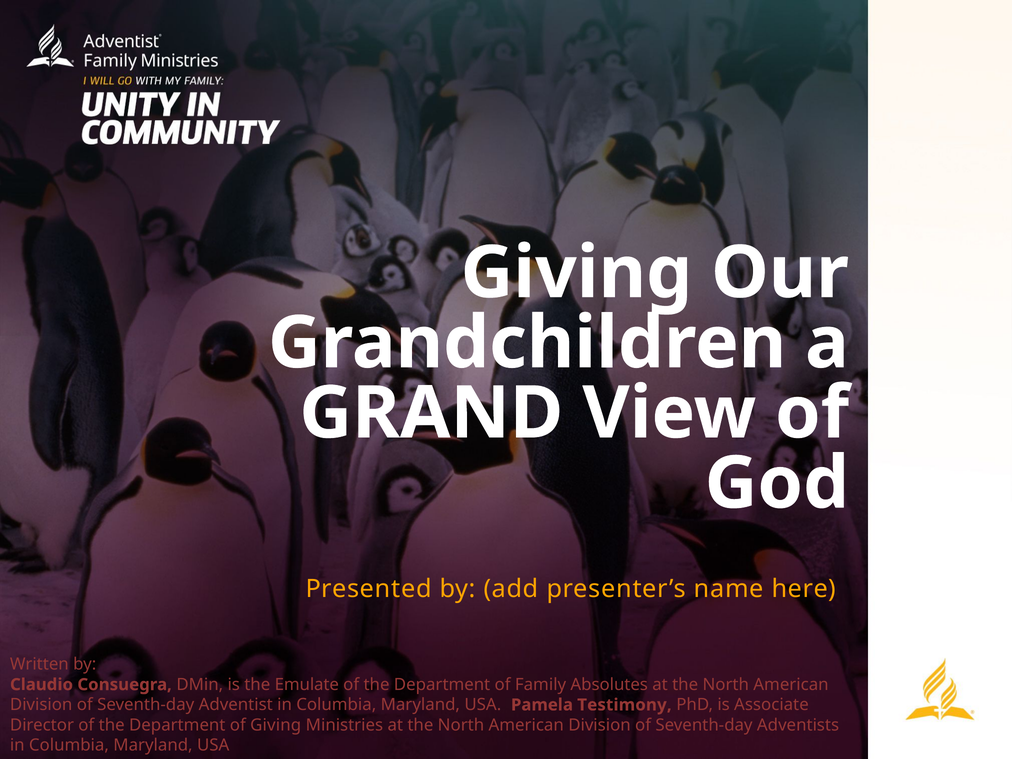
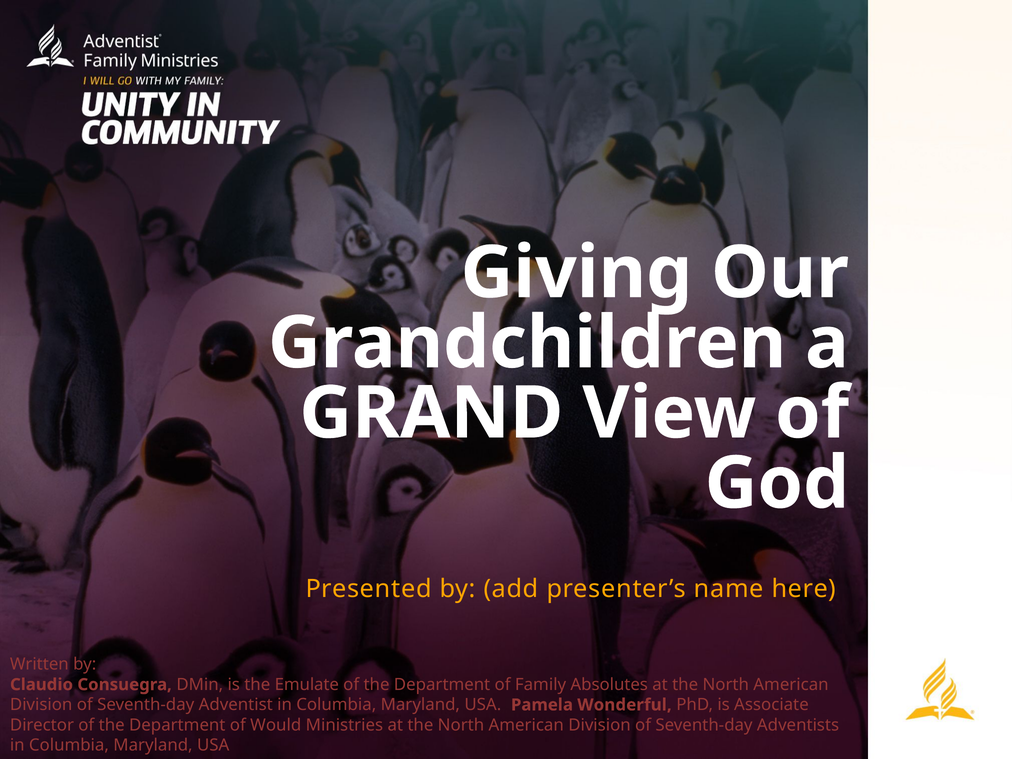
Testimony: Testimony -> Wonderful
of Giving: Giving -> Would
